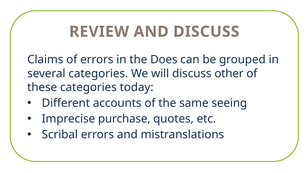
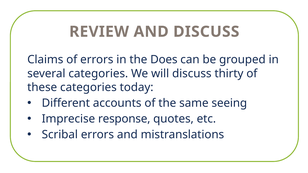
other: other -> thirty
purchase: purchase -> response
